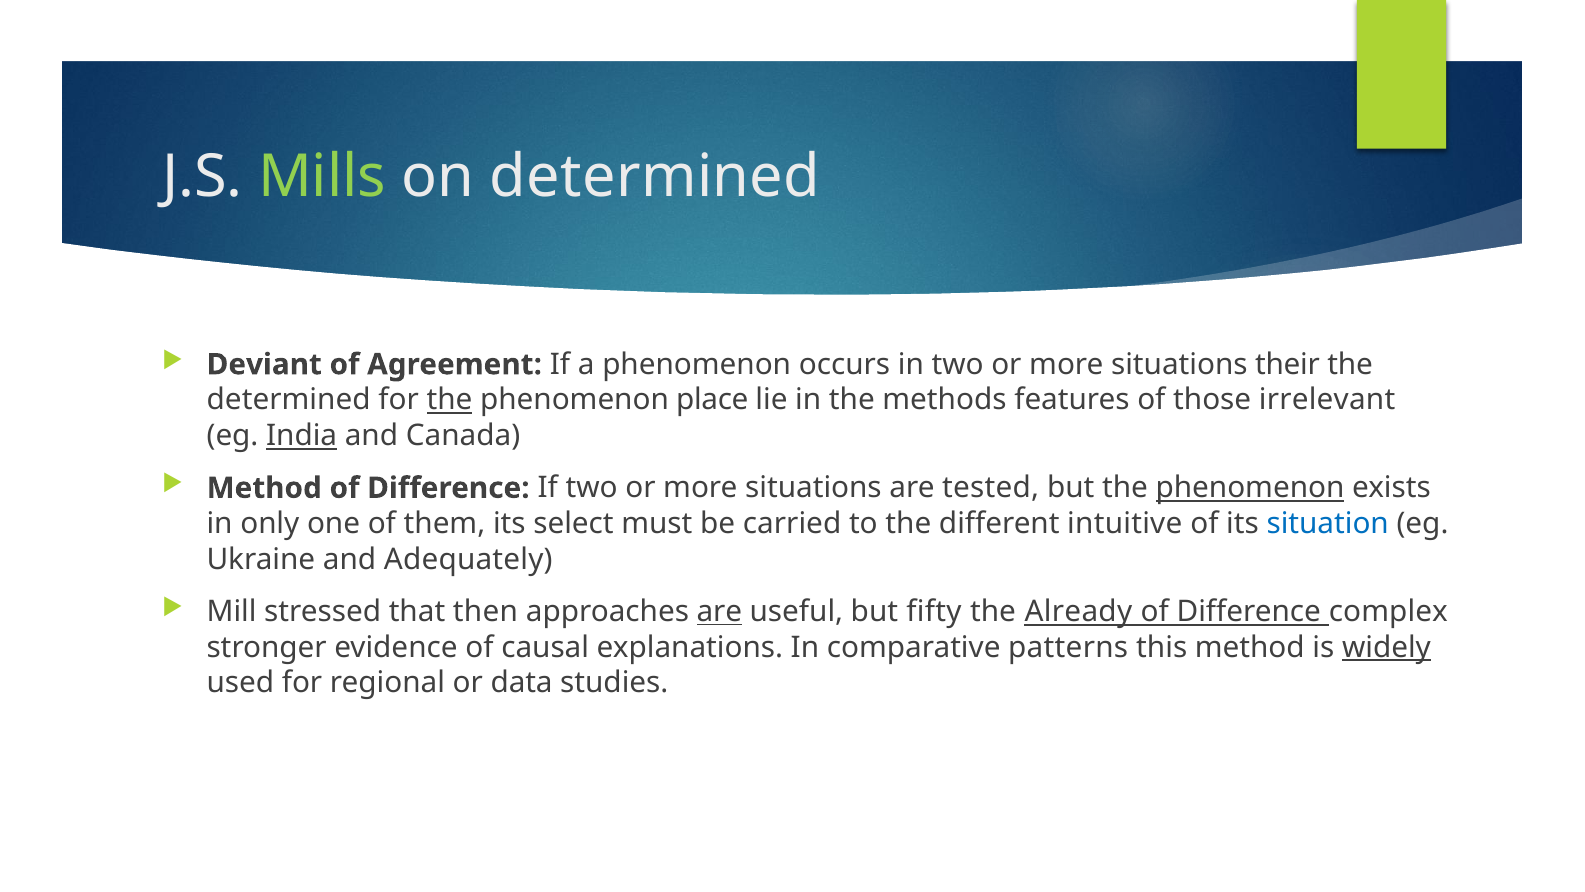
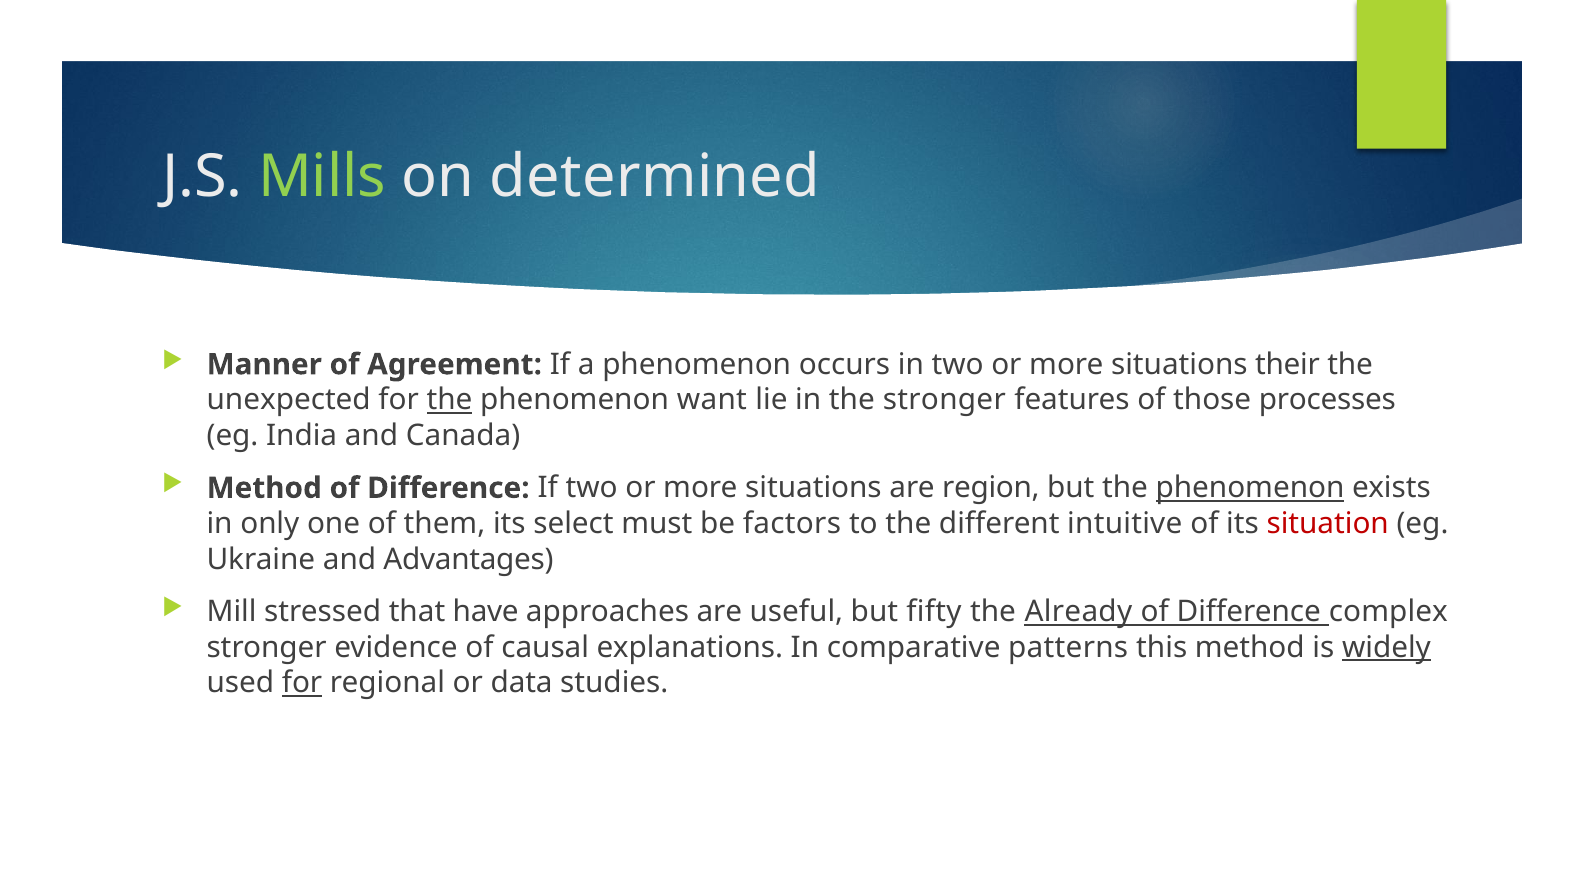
Deviant: Deviant -> Manner
determined at (289, 400): determined -> unexpected
place: place -> want
the methods: methods -> stronger
irrelevant: irrelevant -> processes
India underline: present -> none
tested: tested -> region
carried: carried -> factors
situation colour: blue -> red
Adequately: Adequately -> Advantages
then: then -> have
are at (719, 611) underline: present -> none
for at (302, 683) underline: none -> present
